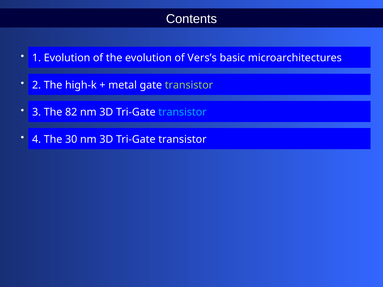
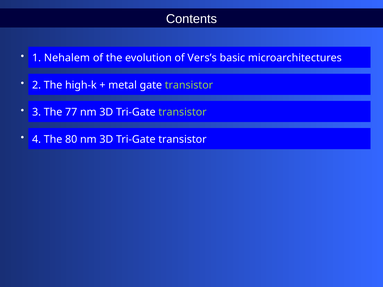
1 Evolution: Evolution -> Nehalem
82: 82 -> 77
transistor at (182, 112) colour: light blue -> light green
30: 30 -> 80
